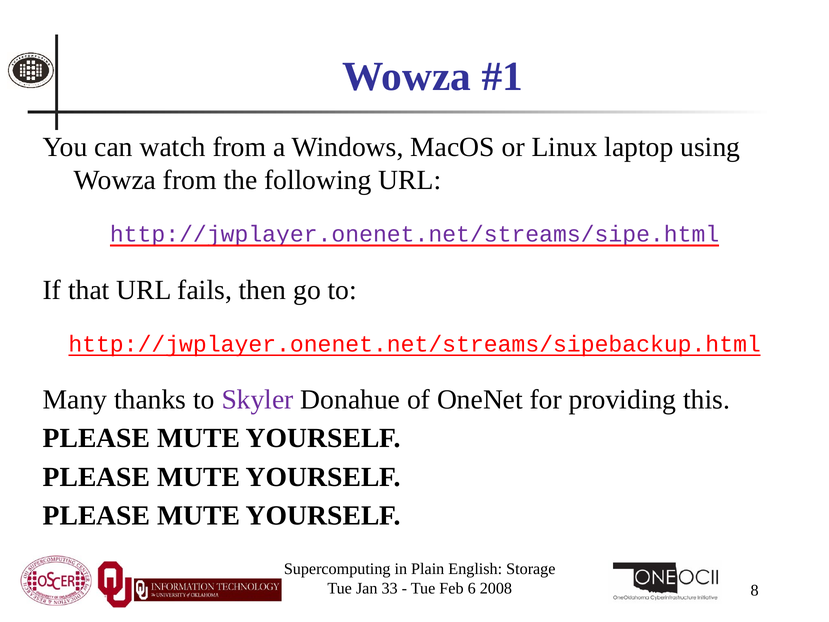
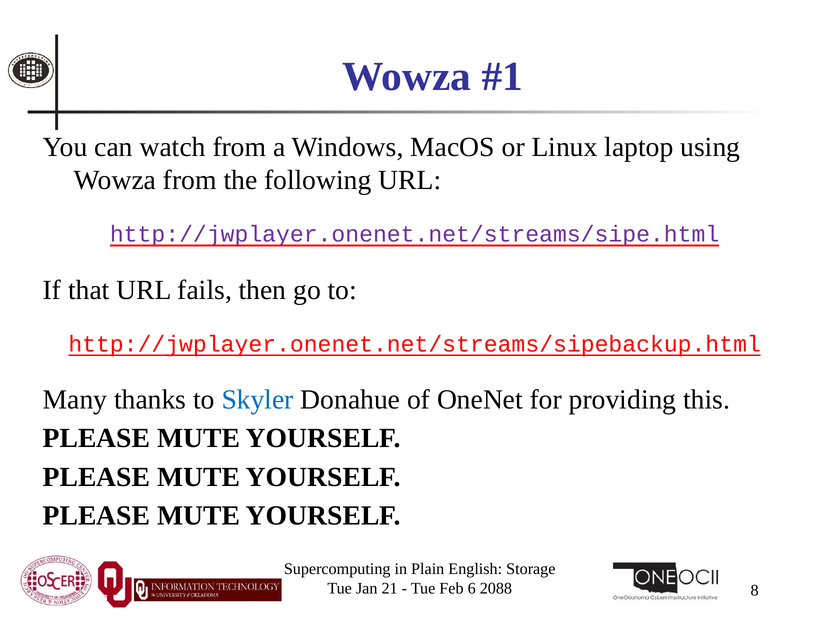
Skyler colour: purple -> blue
33: 33 -> 21
2008: 2008 -> 2088
